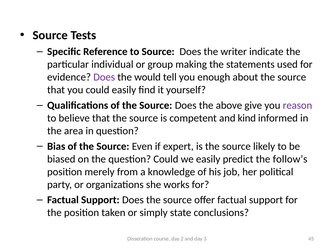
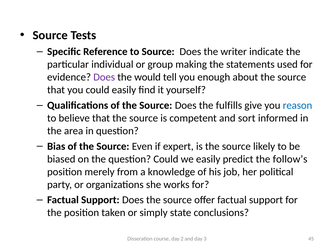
above: above -> fulfills
reason colour: purple -> blue
kind: kind -> sort
